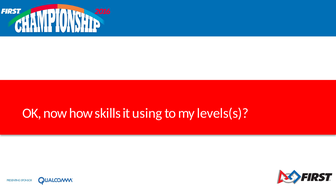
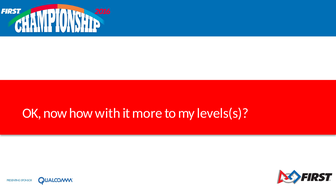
skills: skills -> with
using: using -> more
